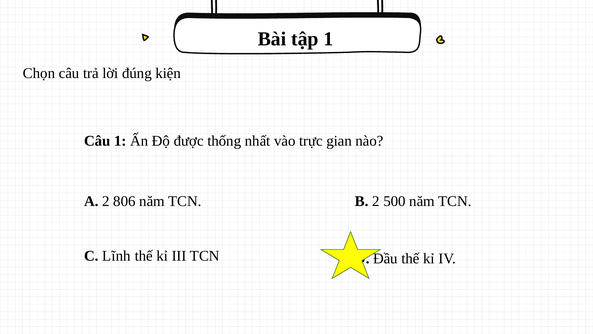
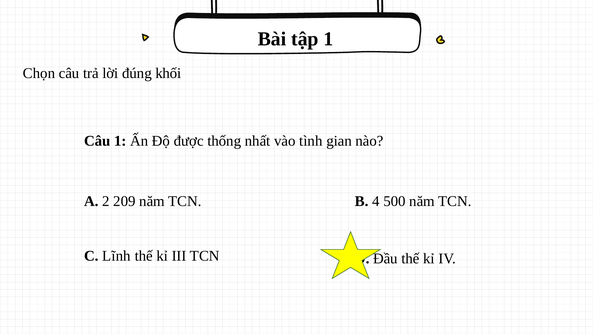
kiện: kiện -> khối
trực: trực -> tình
806: 806 -> 209
B 2: 2 -> 4
